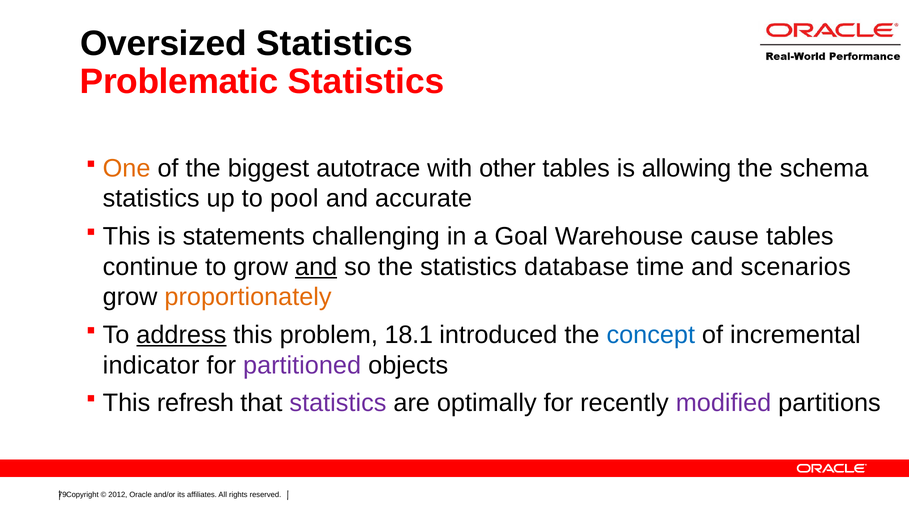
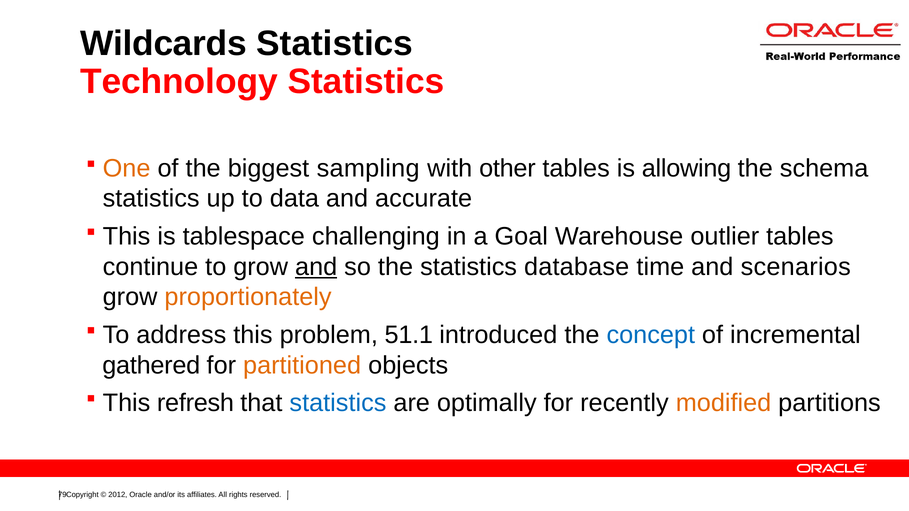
Oversized: Oversized -> Wildcards
Problematic: Problematic -> Technology
autotrace: autotrace -> sampling
pool: pool -> data
statements: statements -> tablespace
cause: cause -> outlier
address underline: present -> none
18.1: 18.1 -> 51.1
indicator: indicator -> gathered
partitioned colour: purple -> orange
statistics at (338, 403) colour: purple -> blue
modified colour: purple -> orange
